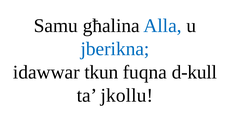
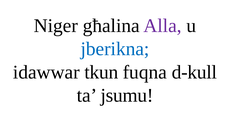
Samu: Samu -> Niger
Alla colour: blue -> purple
jkollu: jkollu -> jsumu
